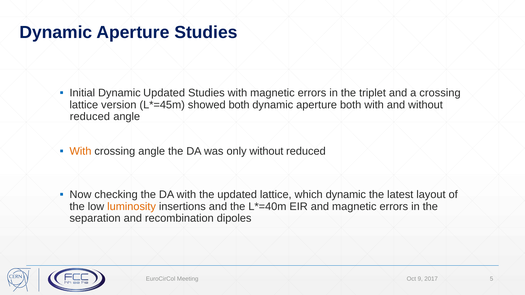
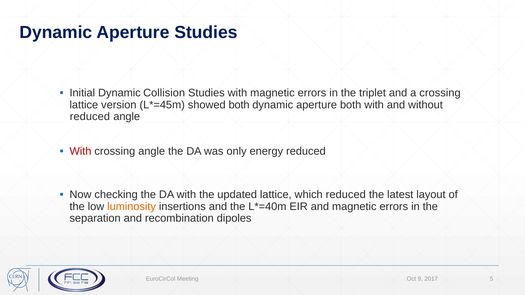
Dynamic Updated: Updated -> Collision
With at (81, 152) colour: orange -> red
only without: without -> energy
which dynamic: dynamic -> reduced
